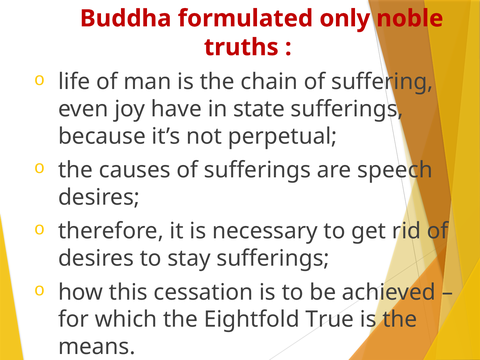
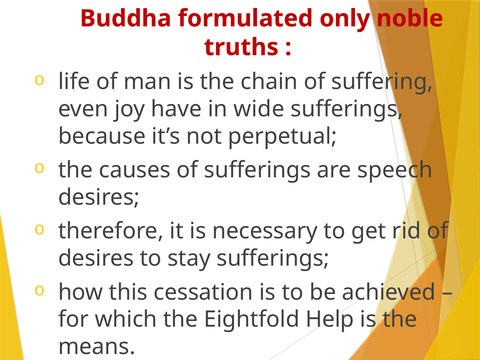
state: state -> wide
True: True -> Help
